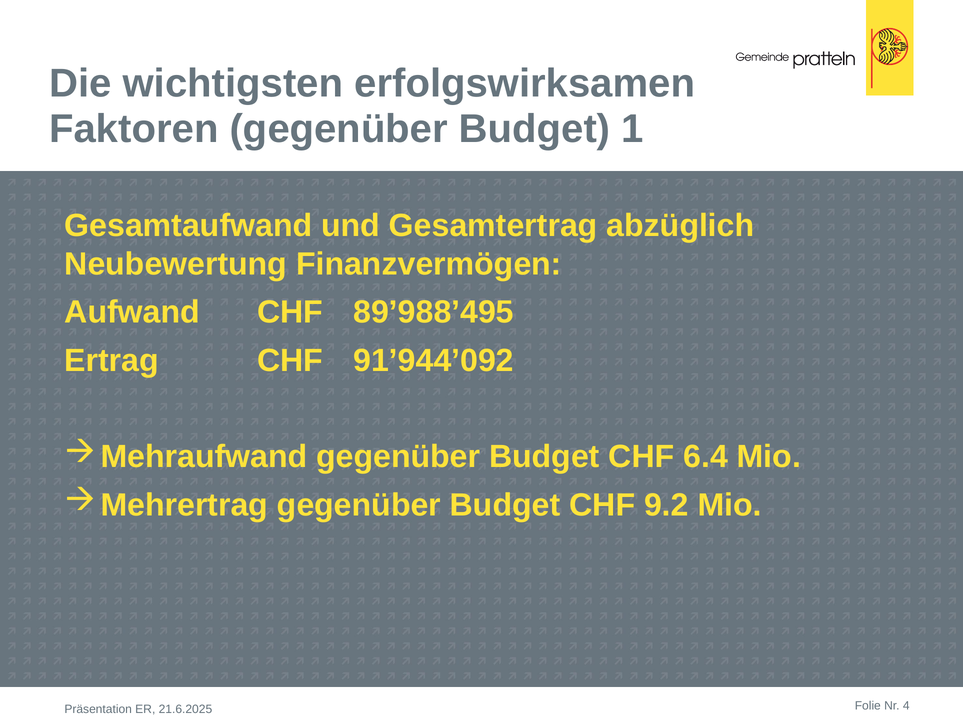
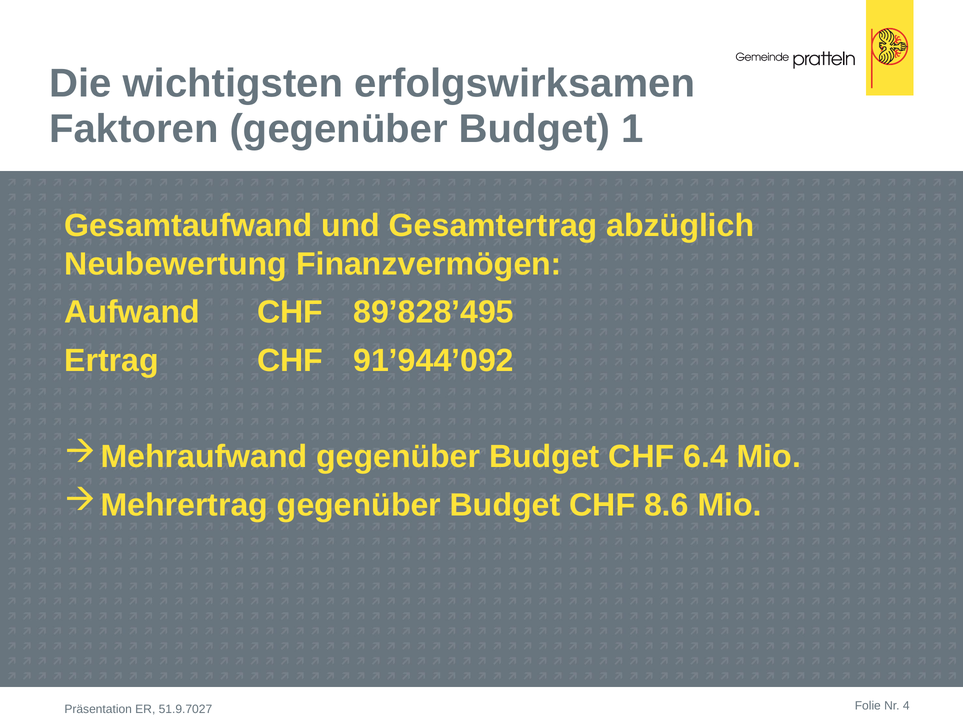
89’988’495: 89’988’495 -> 89’828’495
9.2: 9.2 -> 8.6
21.6.2025: 21.6.2025 -> 51.9.7027
